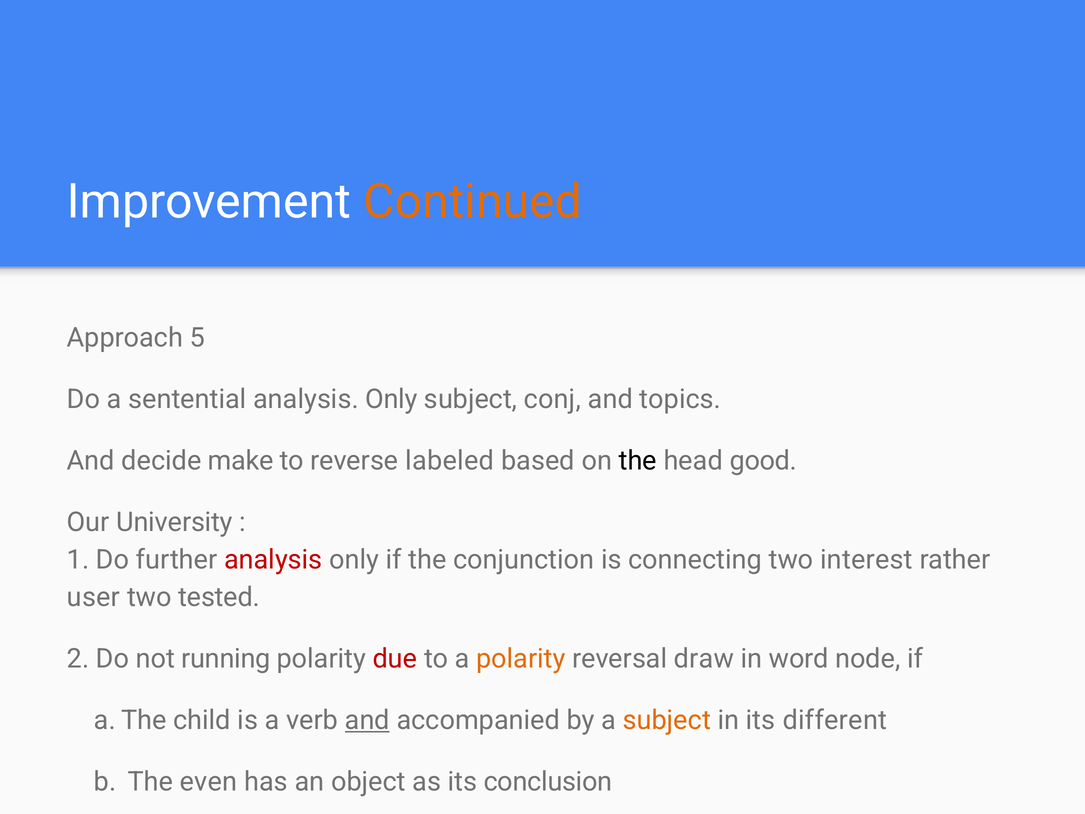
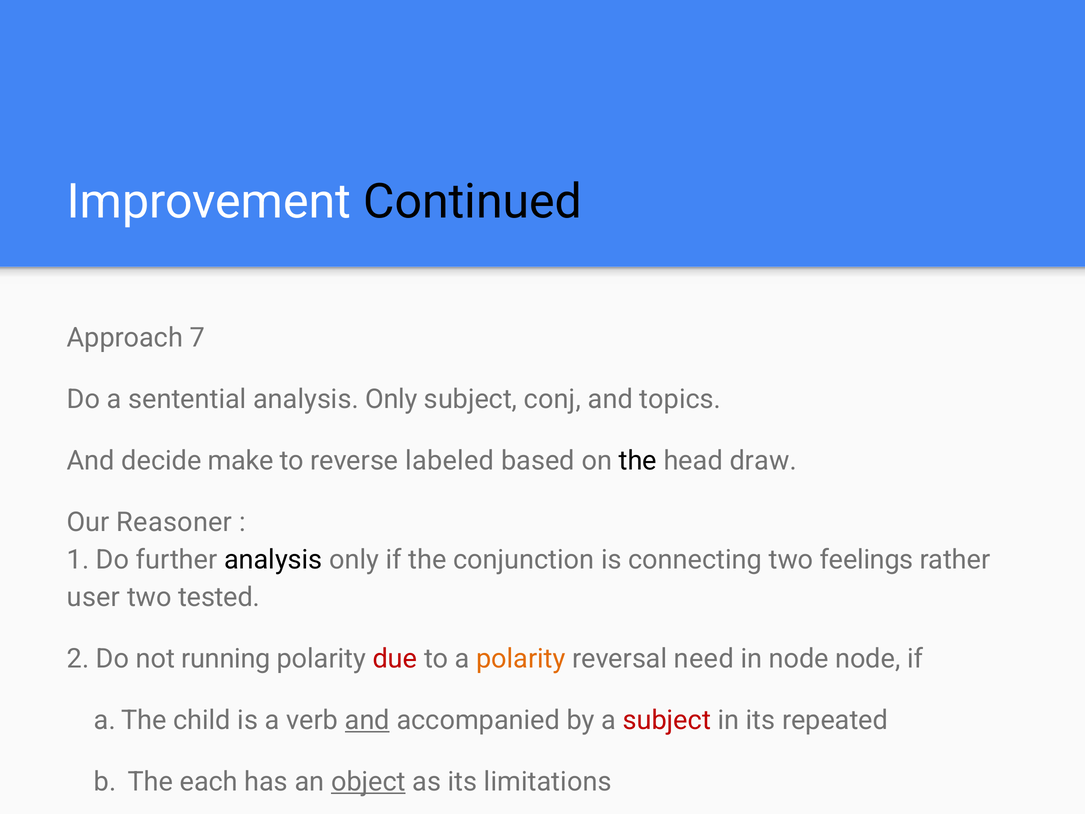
Continued colour: orange -> black
5: 5 -> 7
good: good -> draw
University: University -> Reasoner
analysis at (273, 559) colour: red -> black
interest: interest -> feelings
draw: draw -> need
in word: word -> node
subject at (667, 720) colour: orange -> red
different: different -> repeated
even: even -> each
object underline: none -> present
conclusion: conclusion -> limitations
